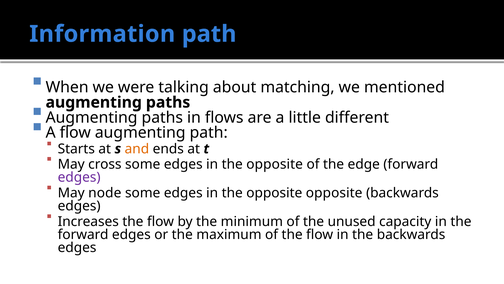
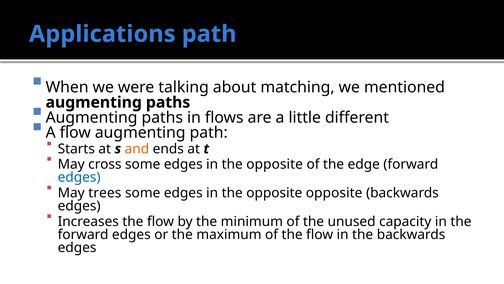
Information: Information -> Applications
edges at (79, 177) colour: purple -> blue
node: node -> trees
